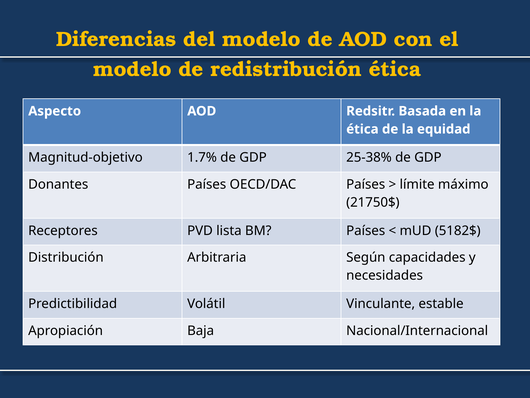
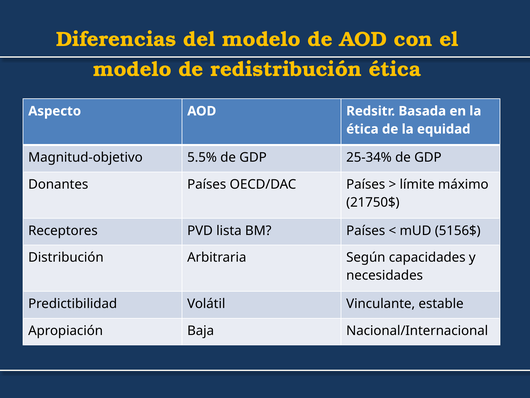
1.7%: 1.7% -> 5.5%
25-38%: 25-38% -> 25-34%
5182$: 5182$ -> 5156$
